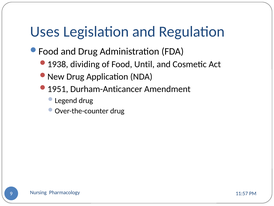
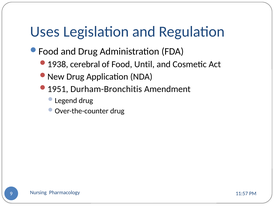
dividing: dividing -> cerebral
Durham-Anticancer: Durham-Anticancer -> Durham-Bronchitis
